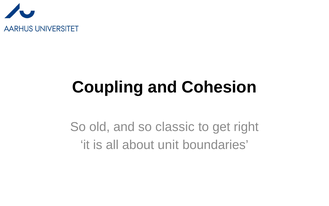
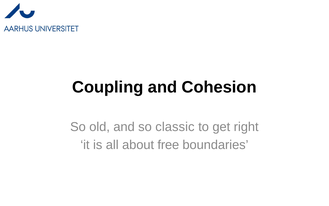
unit: unit -> free
